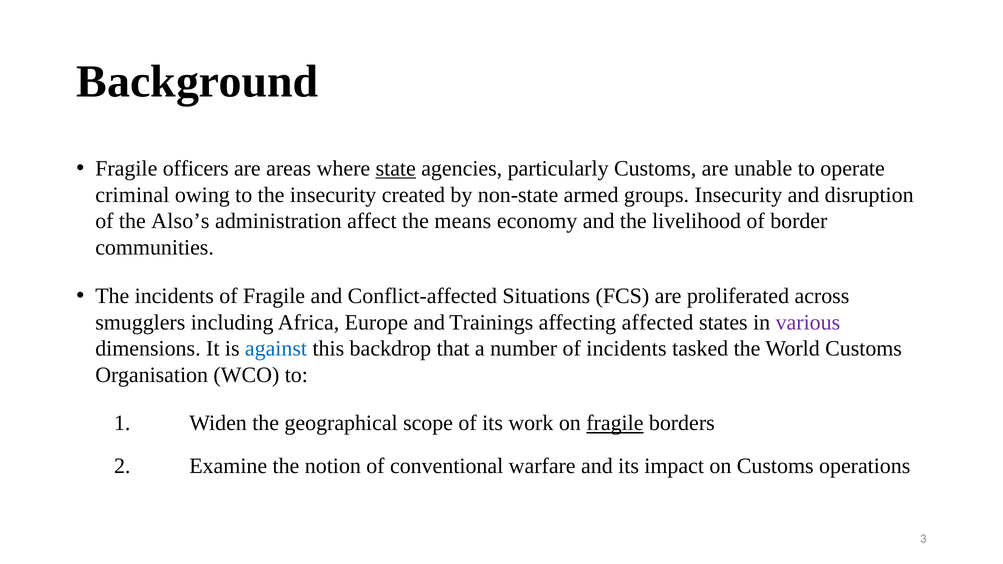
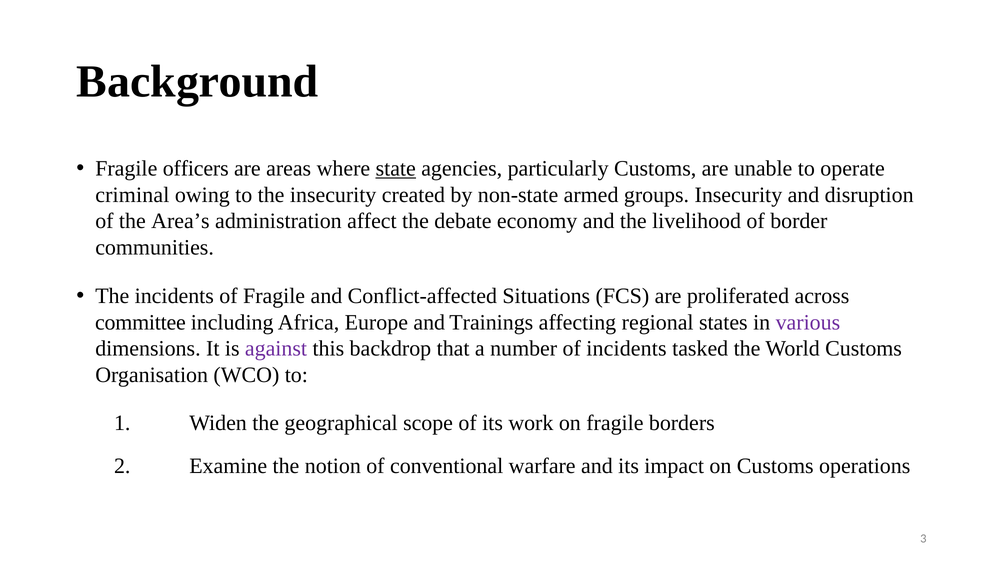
Also’s: Also’s -> Area’s
means: means -> debate
smugglers: smugglers -> committee
affected: affected -> regional
against colour: blue -> purple
fragile at (615, 423) underline: present -> none
